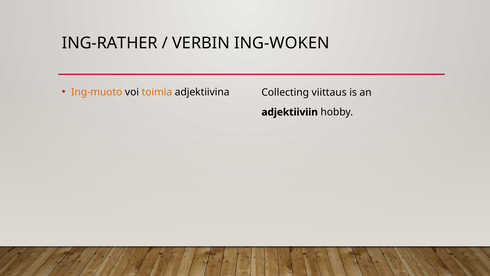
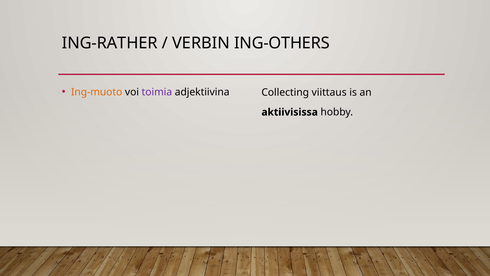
ING-WOKEN: ING-WOKEN -> ING-OTHERS
toimia colour: orange -> purple
adjektiiviin: adjektiiviin -> aktiivisissa
